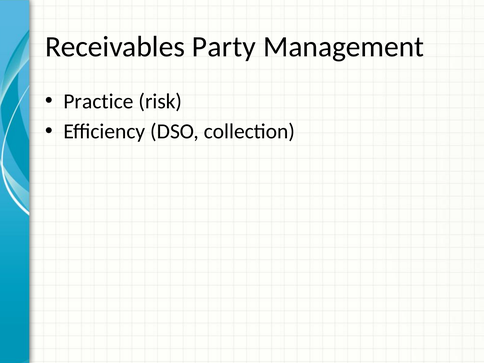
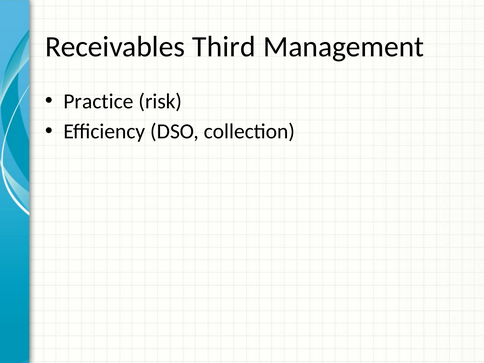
Party: Party -> Third
